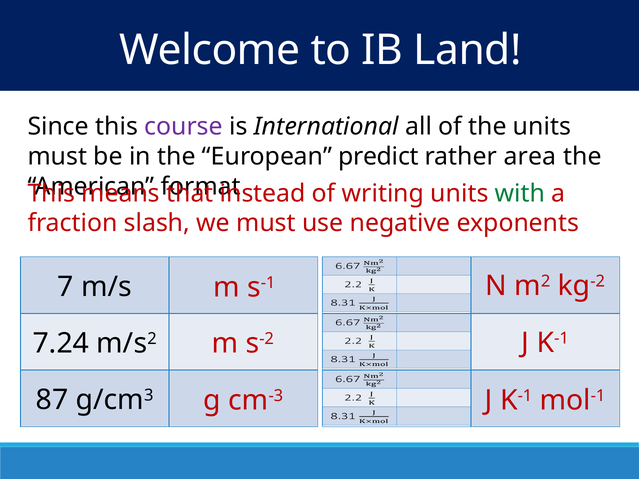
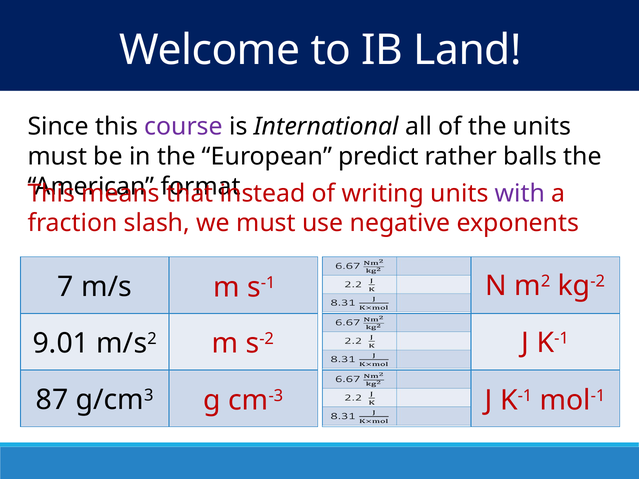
area: area -> balls
with colour: green -> purple
7.24: 7.24 -> 9.01
